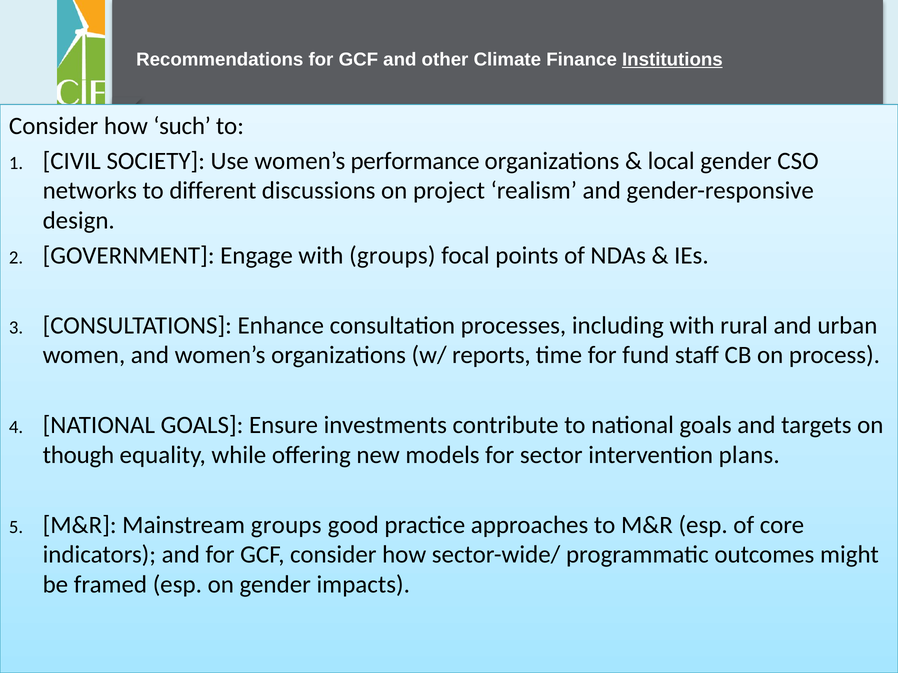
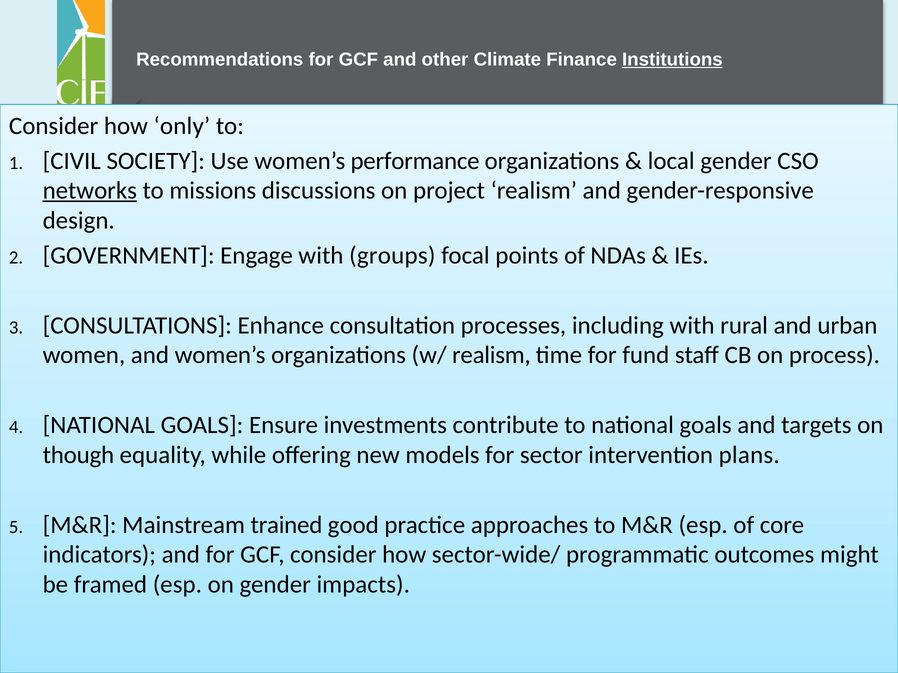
such: such -> only
networks underline: none -> present
different: different -> missions
w/ reports: reports -> realism
Mainstream groups: groups -> trained
